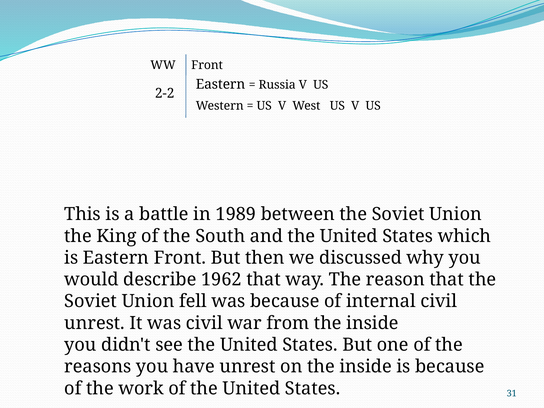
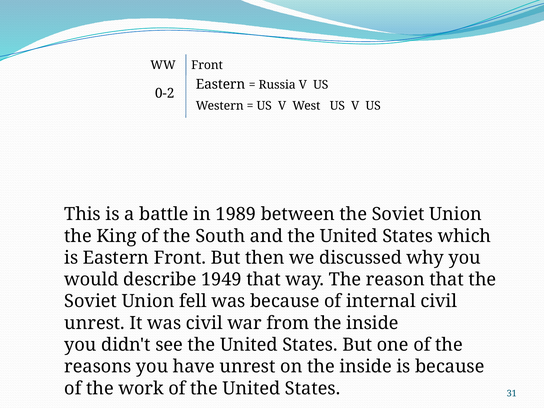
2-2: 2-2 -> 0-2
1962: 1962 -> 1949
